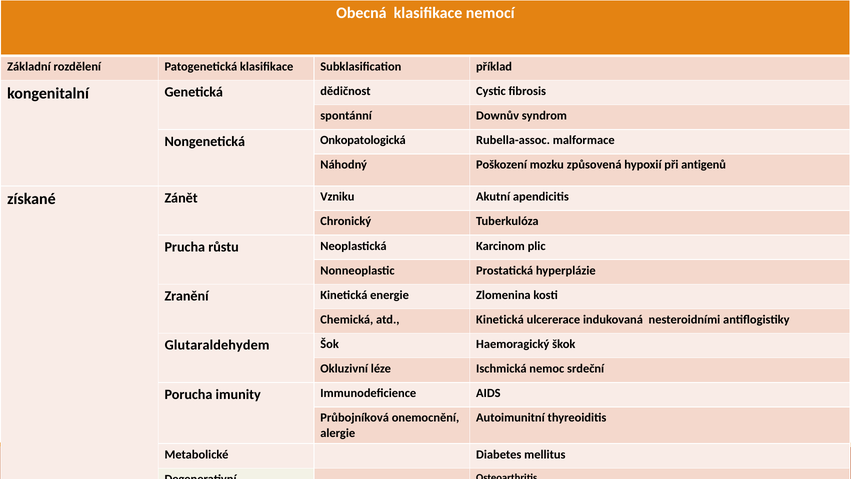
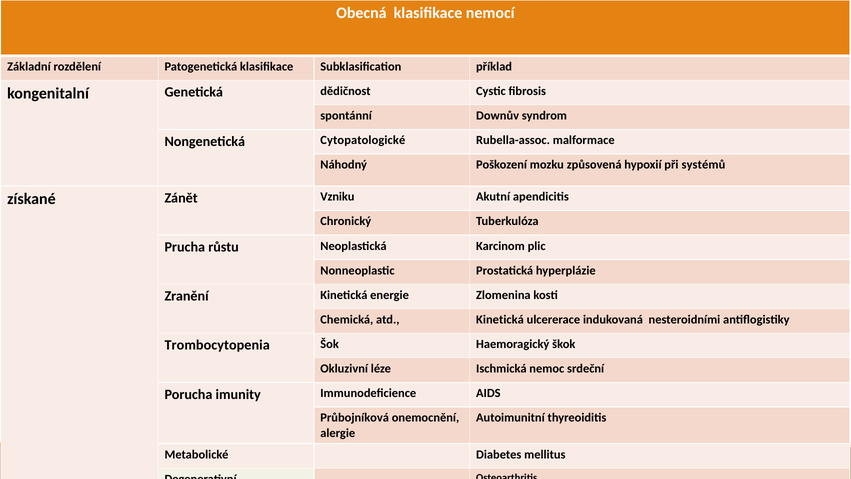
Onkopatologická: Onkopatologická -> Cytopatologické
antigenů: antigenů -> systémů
Glutaraldehydem: Glutaraldehydem -> Trombocytopenia
